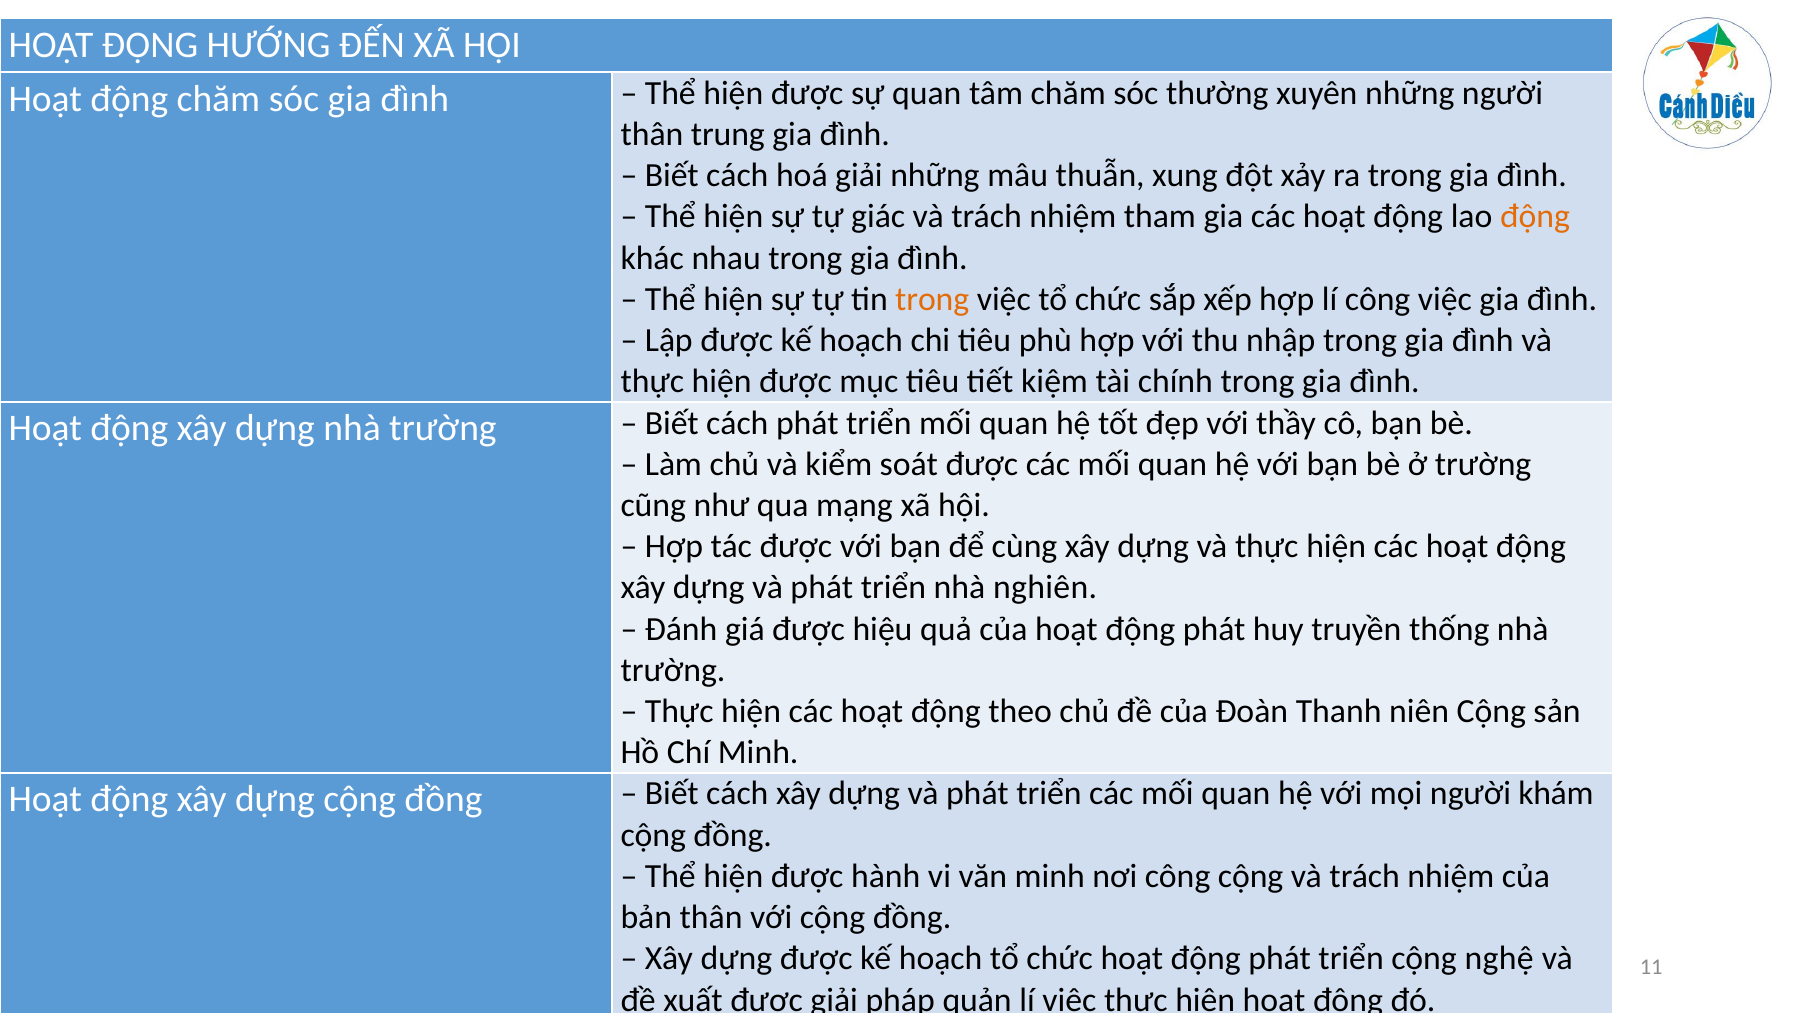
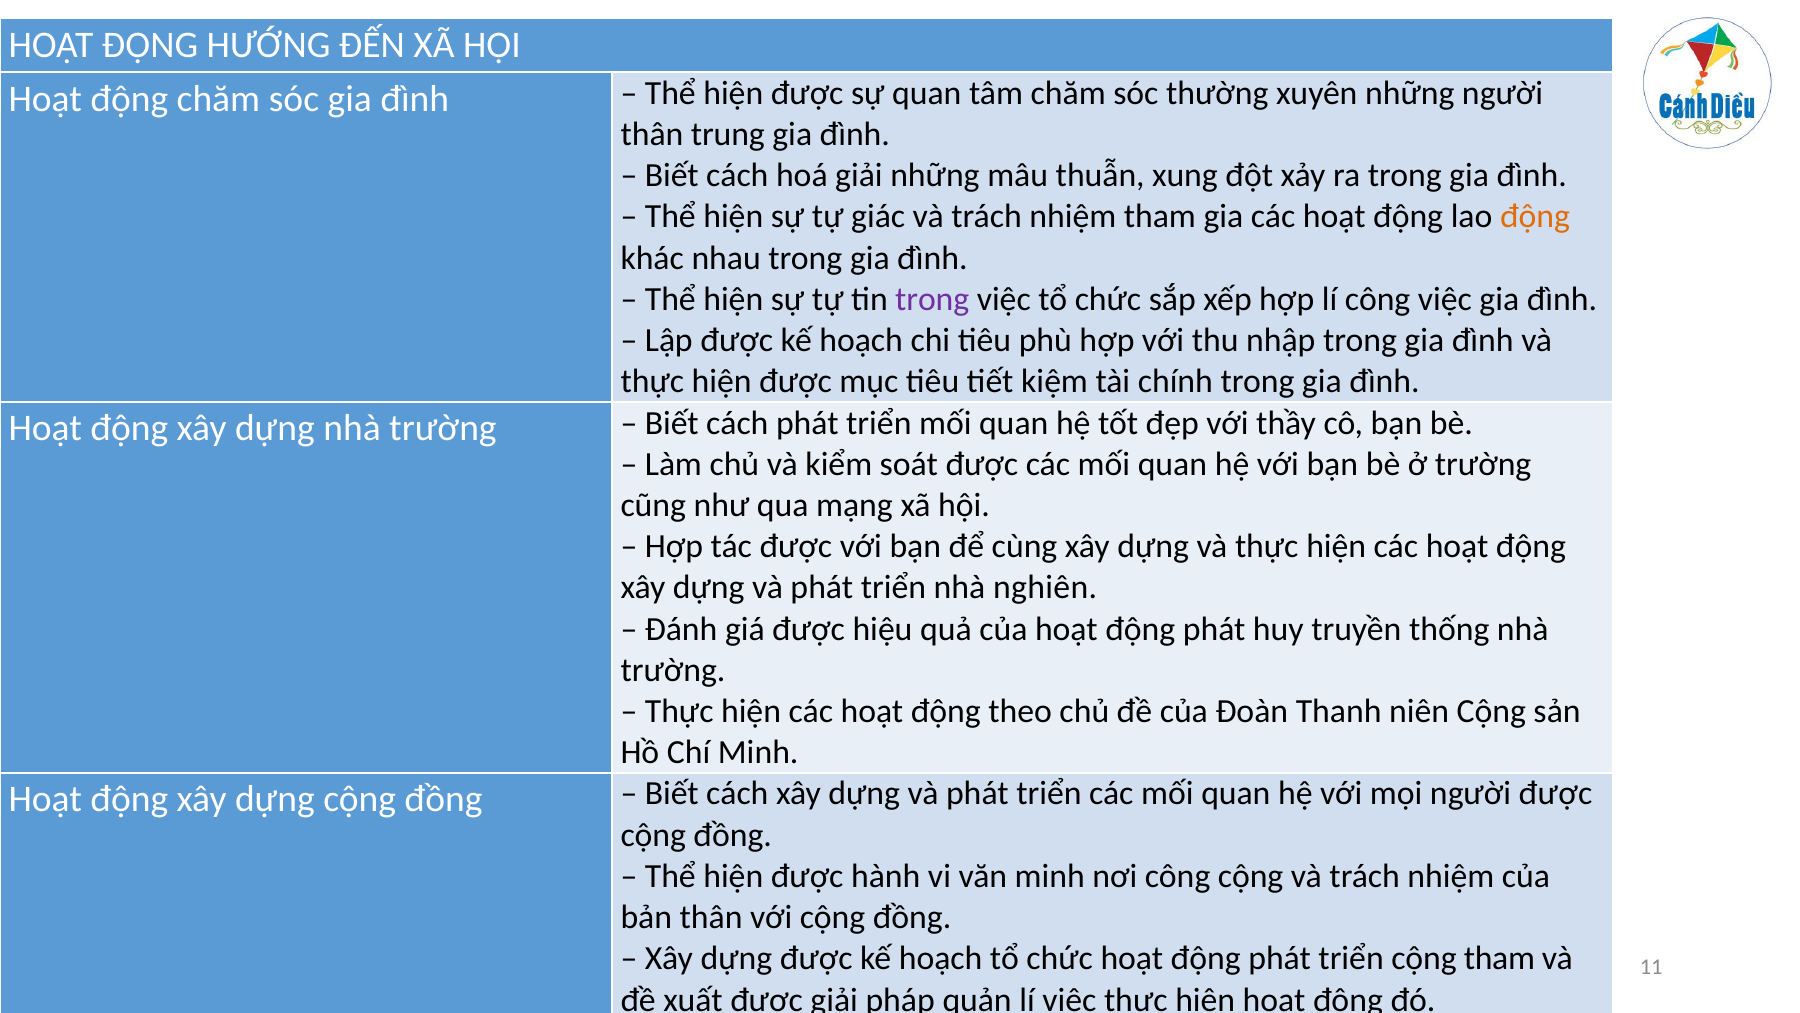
trong at (932, 299) colour: orange -> purple
người khám: khám -> được
cộng nghệ: nghệ -> tham
